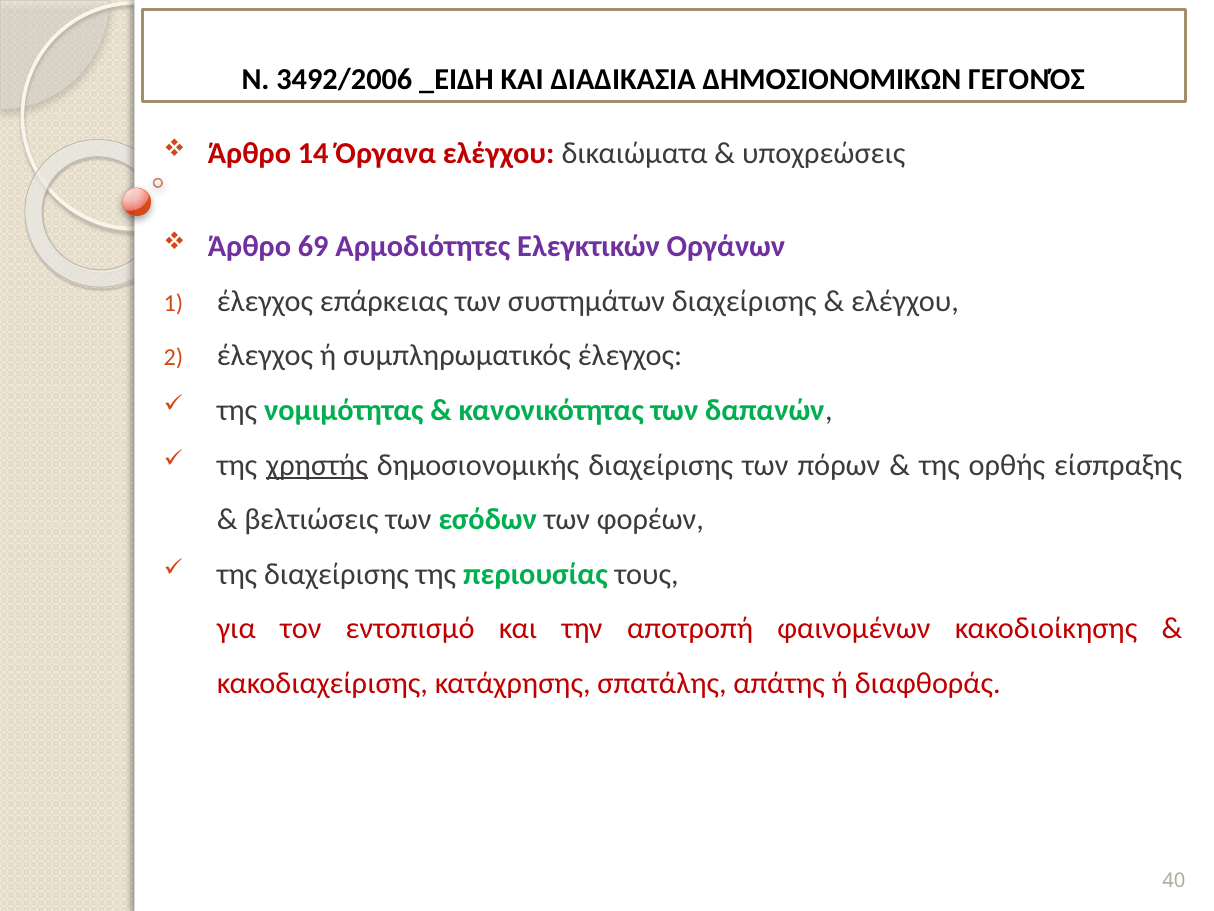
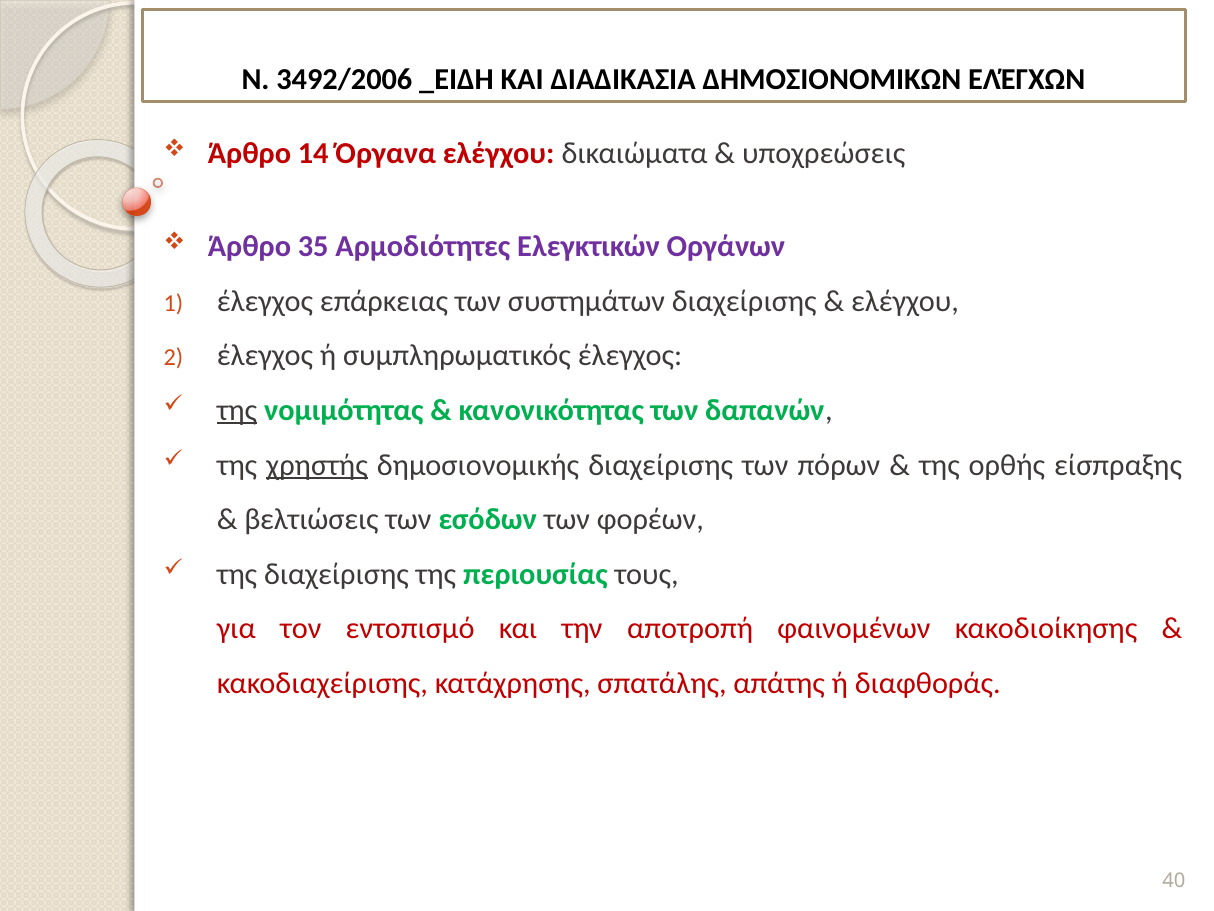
ΓΕΓΟΝΌΣ: ΓΕΓΟΝΌΣ -> ΕΛΈΓΧΩΝ
69: 69 -> 35
της at (237, 410) underline: none -> present
